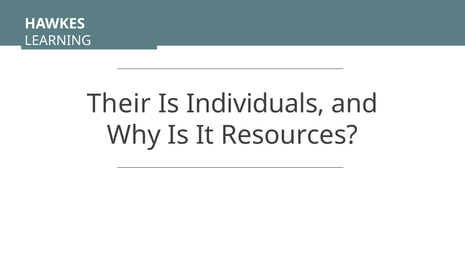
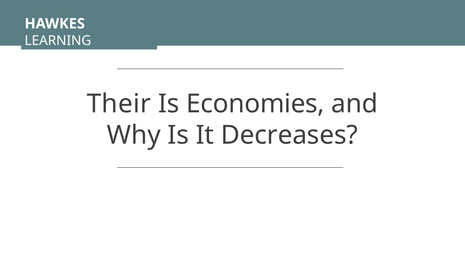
Individuals: Individuals -> Economies
Resources: Resources -> Decreases
